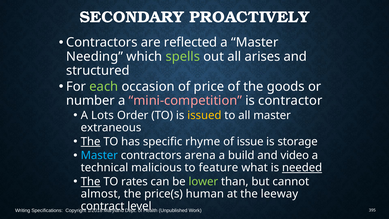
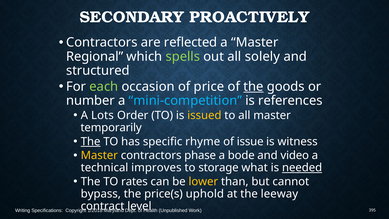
Needing: Needing -> Regional
arises: arises -> solely
the at (253, 86) underline: none -> present
mini-competition colour: pink -> light blue
contractor: contractor -> references
extraneous: extraneous -> temporarily
storage: storage -> witness
Master at (99, 155) colour: light blue -> yellow
arena: arena -> phase
build: build -> bode
malicious: malicious -> improves
feature: feature -> storage
The at (91, 182) underline: present -> none
lower colour: light green -> yellow
almost: almost -> bypass
human: human -> uphold
